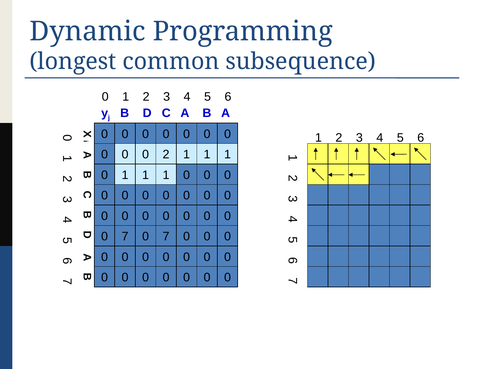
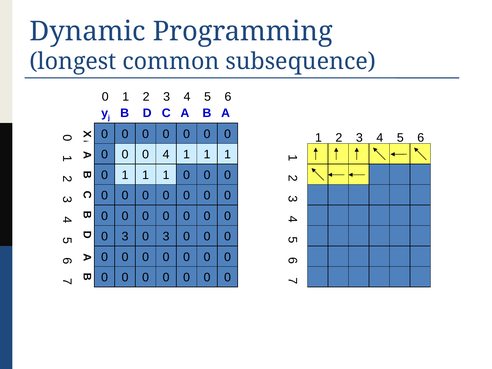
0 2: 2 -> 4
7 at (125, 237): 7 -> 3
7 at (166, 237): 7 -> 3
